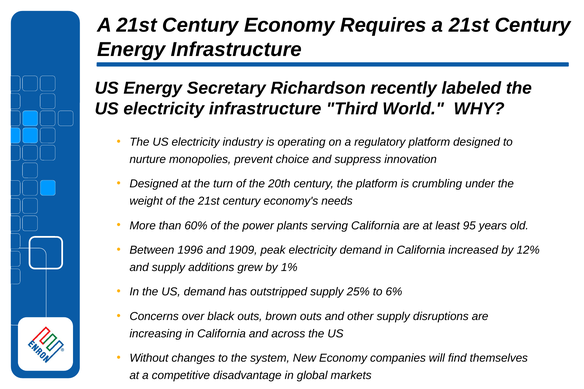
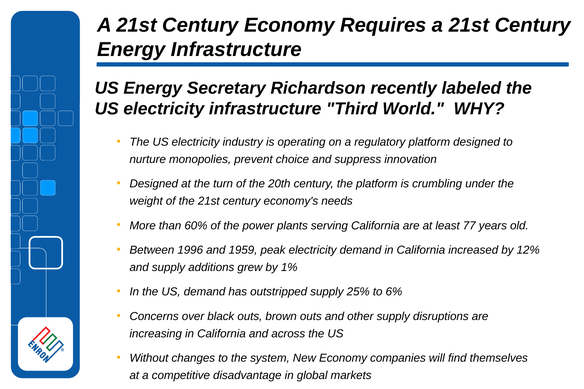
95: 95 -> 77
1909: 1909 -> 1959
